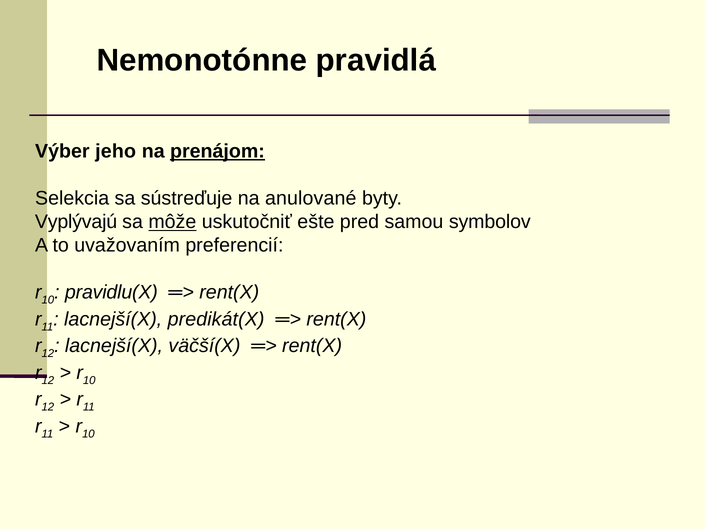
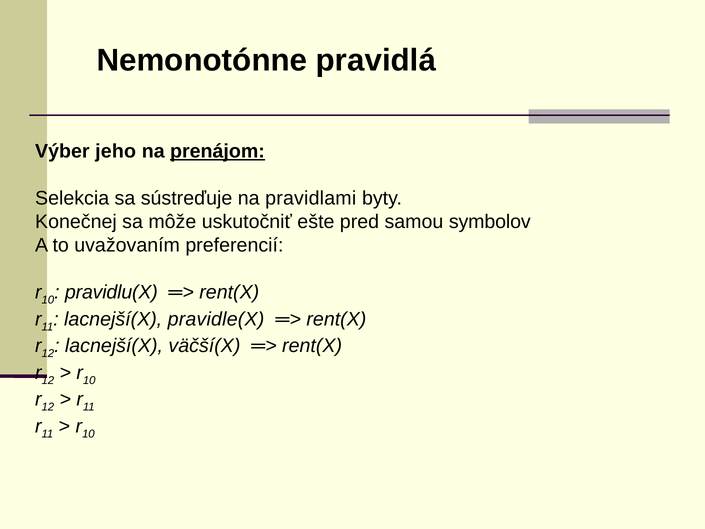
anulované: anulované -> pravidlami
Vyplývajú: Vyplývajú -> Konečnej
môže underline: present -> none
predikát(X: predikát(X -> pravidle(X
